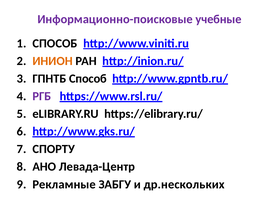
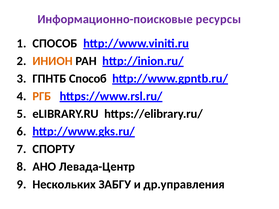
учебные: учебные -> ресурсы
РГБ colour: purple -> orange
Рекламные: Рекламные -> Нескольких
др.нескольких: др.нескольких -> др.управления
